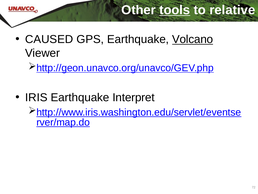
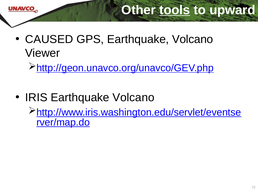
relative: relative -> upward
Volcano at (193, 39) underline: present -> none
IRIS Earthquake Interpret: Interpret -> Volcano
